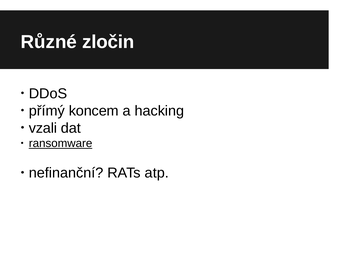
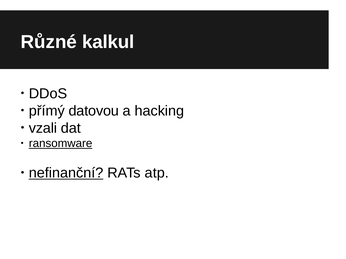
zločin: zločin -> kalkul
koncem: koncem -> datovou
nefinanční underline: none -> present
